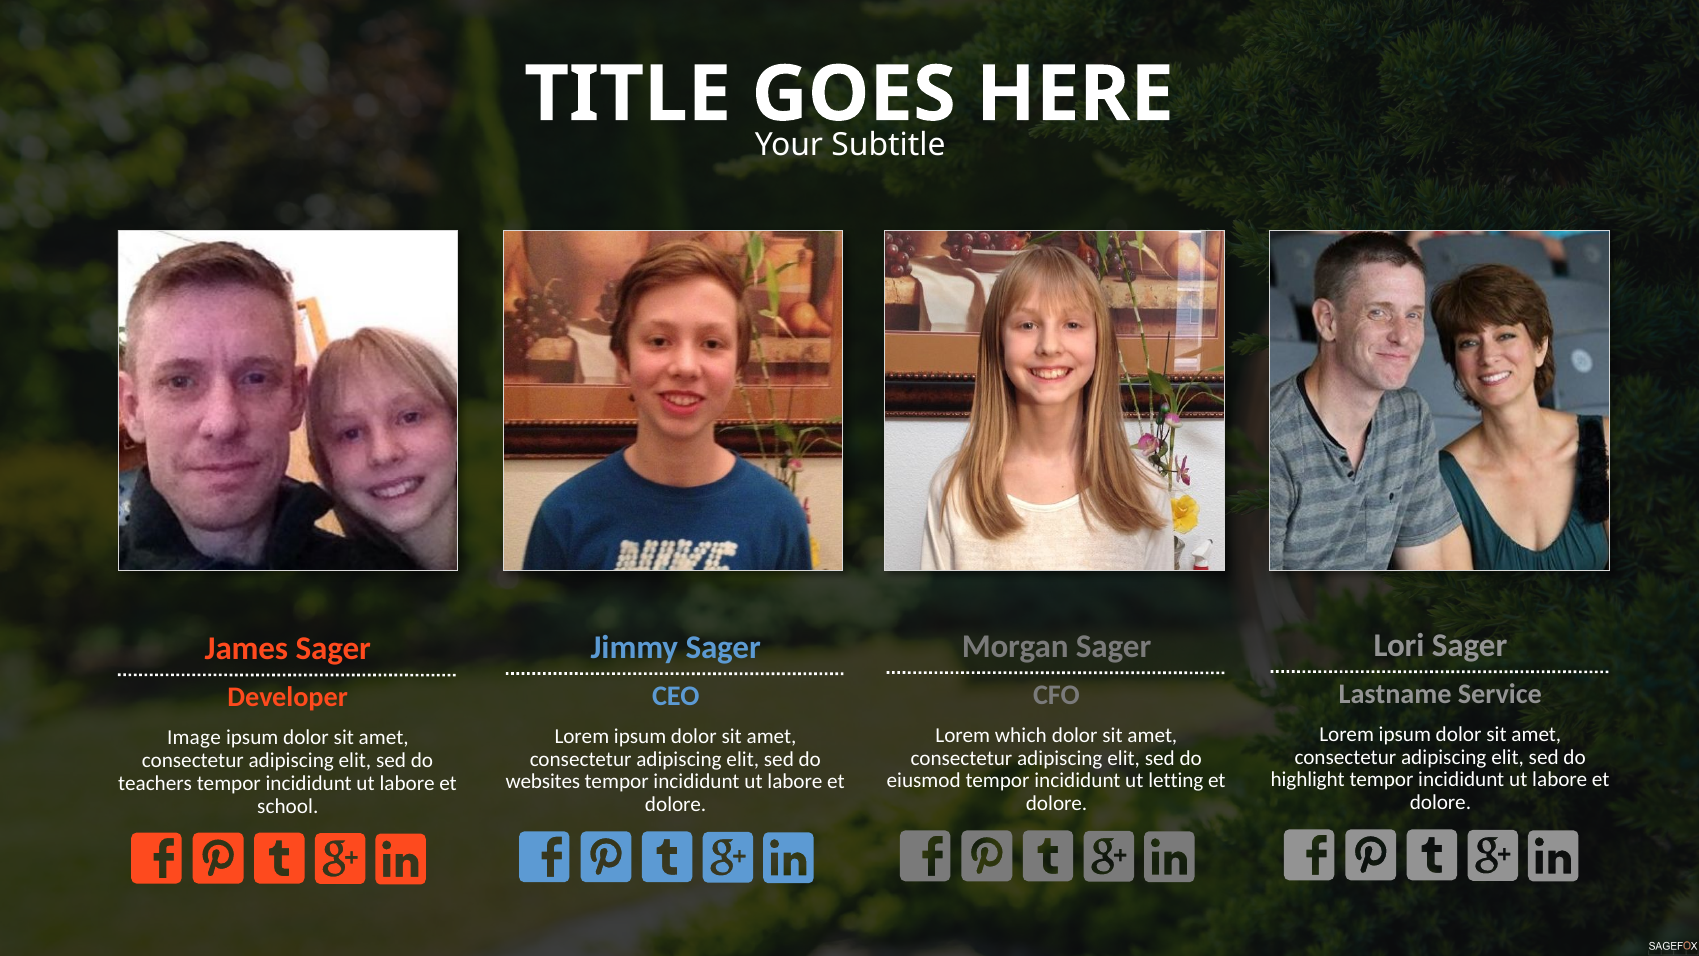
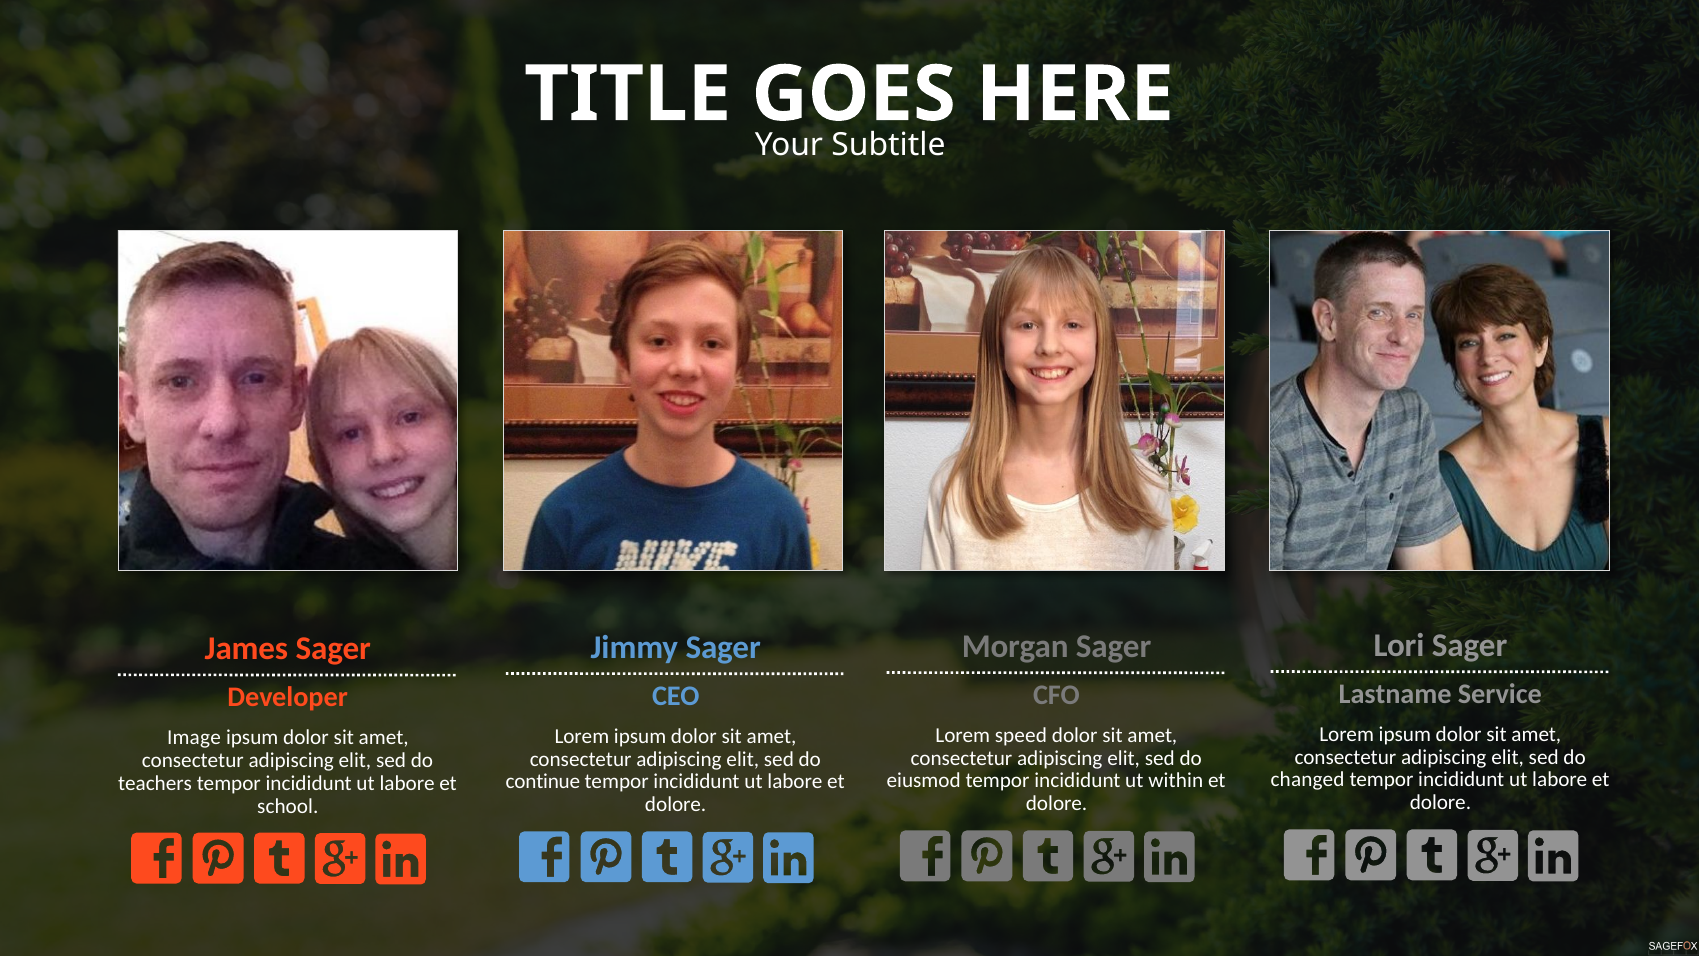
which: which -> speed
highlight: highlight -> changed
letting: letting -> within
websites: websites -> continue
